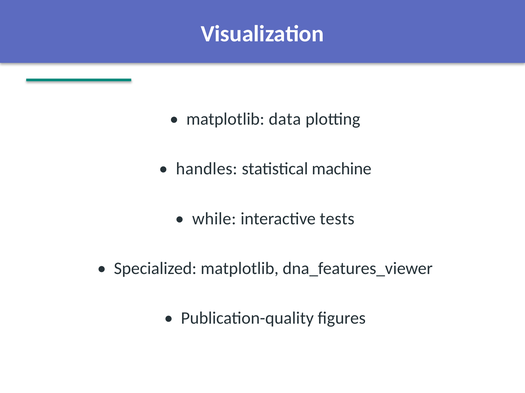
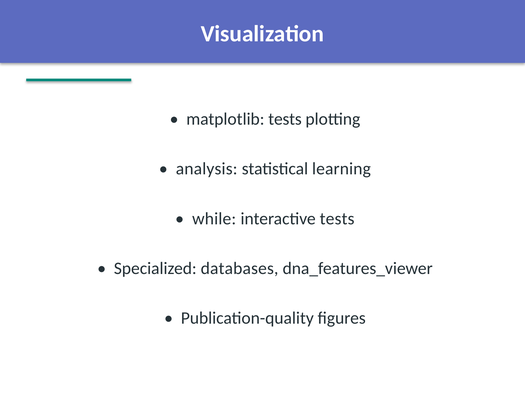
matplotlib data: data -> tests
handles: handles -> analysis
machine: machine -> learning
Specialized matplotlib: matplotlib -> databases
